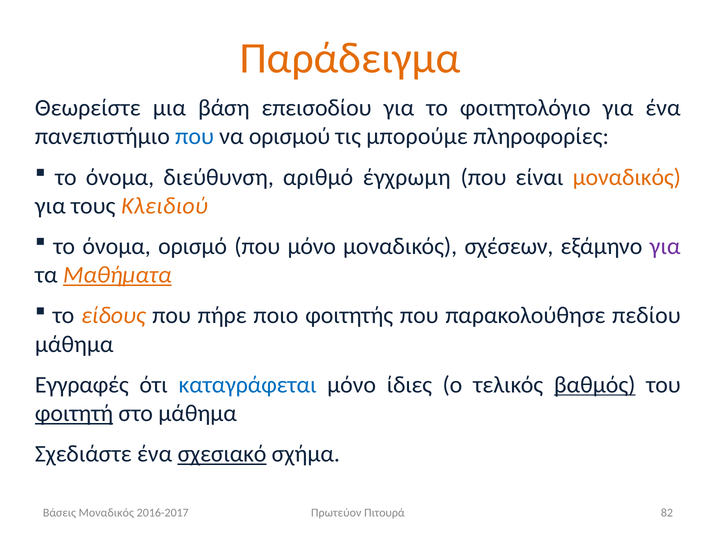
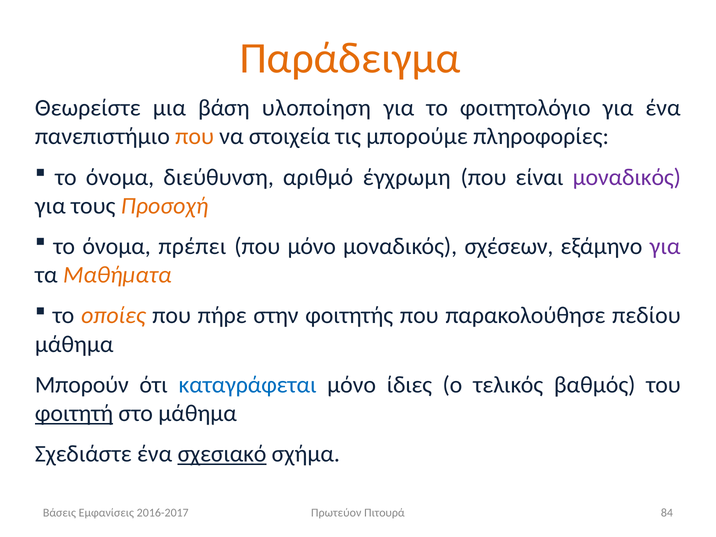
επεισοδίου: επεισοδίου -> υλοποίηση
που at (195, 137) colour: blue -> orange
ορισμού: ορισμού -> στοιχεία
μοναδικός at (627, 177) colour: orange -> purple
Κλειδιού: Κλειδιού -> Προσοχή
ορισμό: ορισμό -> πρέπει
Μαθήματα underline: present -> none
είδους: είδους -> οποίες
ποιο: ποιο -> στην
Εγγραφές: Εγγραφές -> Μπορούν
βαθμός underline: present -> none
Βάσεις Μοναδικός: Μοναδικός -> Εμφανίσεις
82: 82 -> 84
